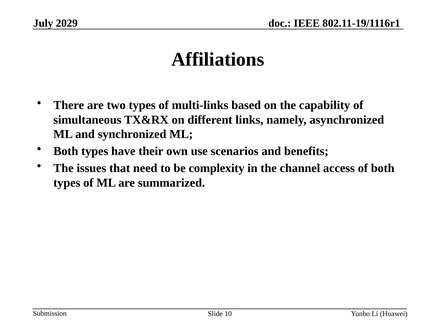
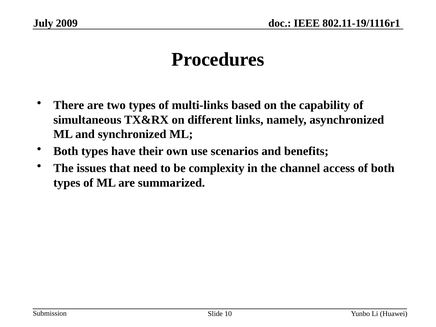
2029: 2029 -> 2009
Affiliations: Affiliations -> Procedures
